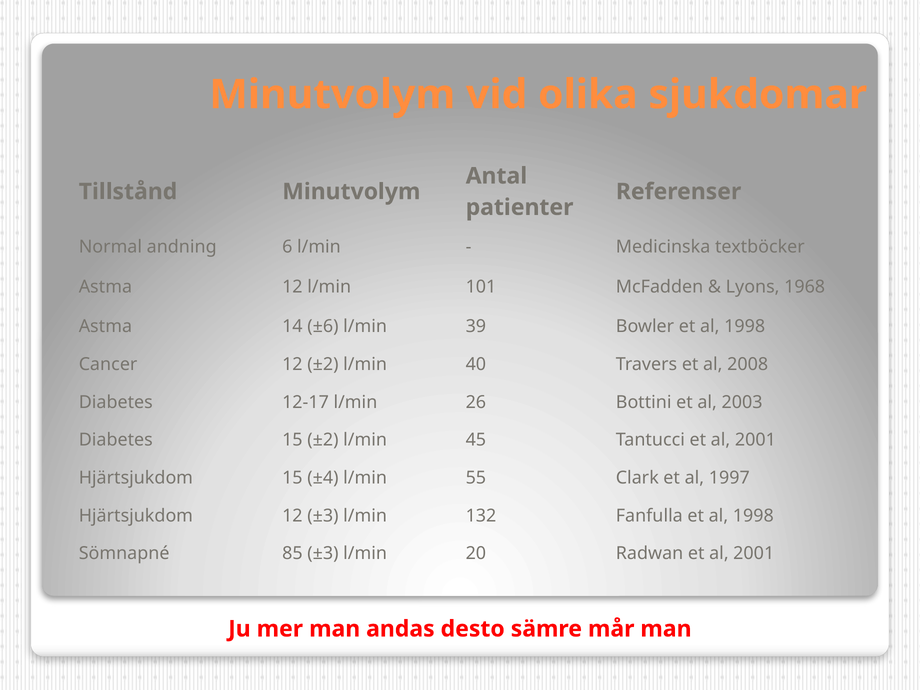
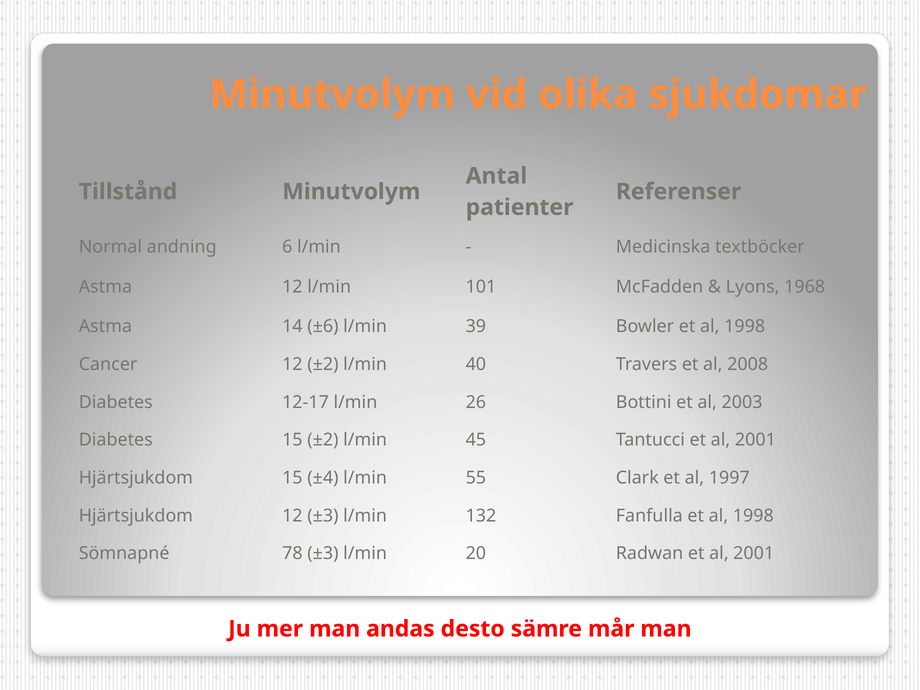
85: 85 -> 78
